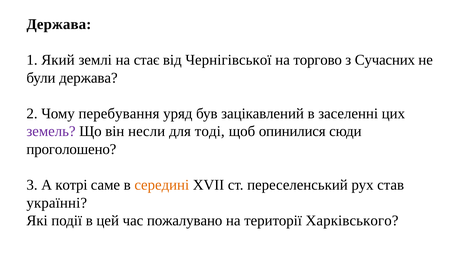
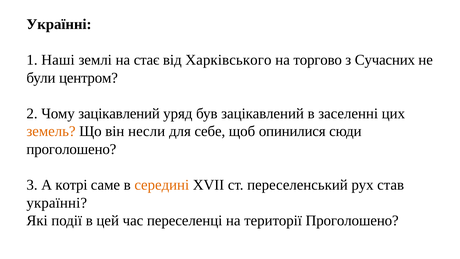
Держава at (59, 24): Держава -> Українні
Який: Який -> Наші
Чернігівської: Чернігівської -> Харківського
були держава: держава -> центром
Чому перебування: перебування -> зацікавлений
земель colour: purple -> orange
тоді: тоді -> себе
пожалувано: пожалувано -> переселенці
території Харківського: Харківського -> Проголошено
